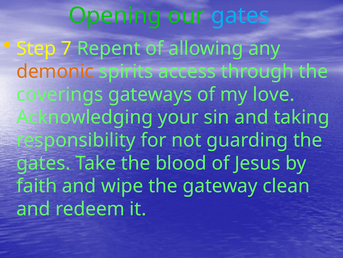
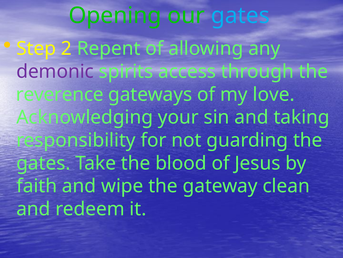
7: 7 -> 2
demonic colour: orange -> purple
coverings: coverings -> reverence
